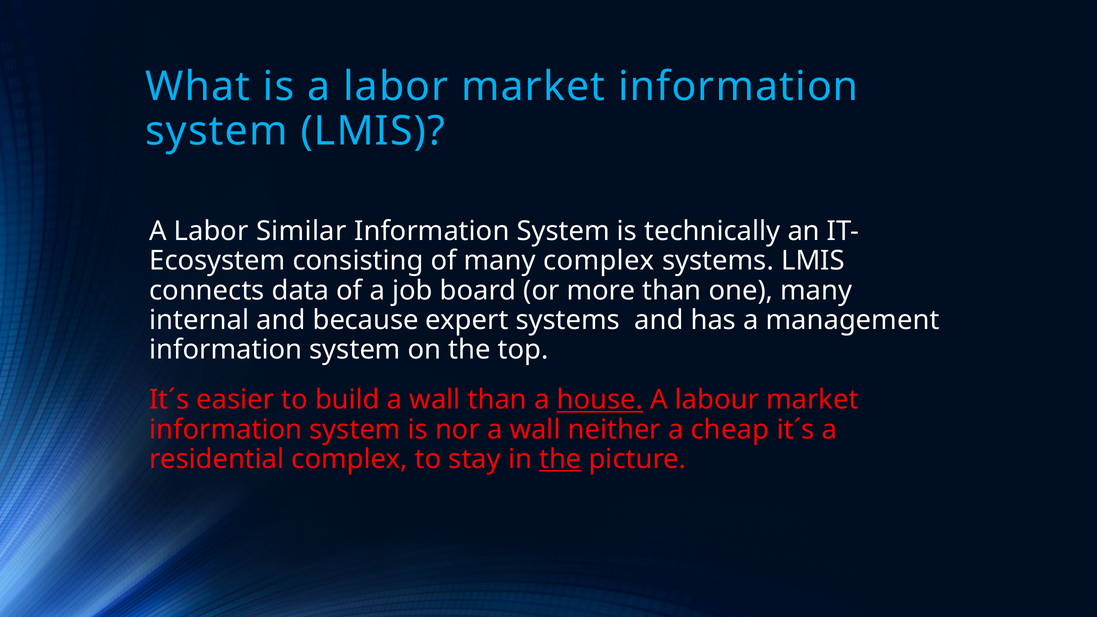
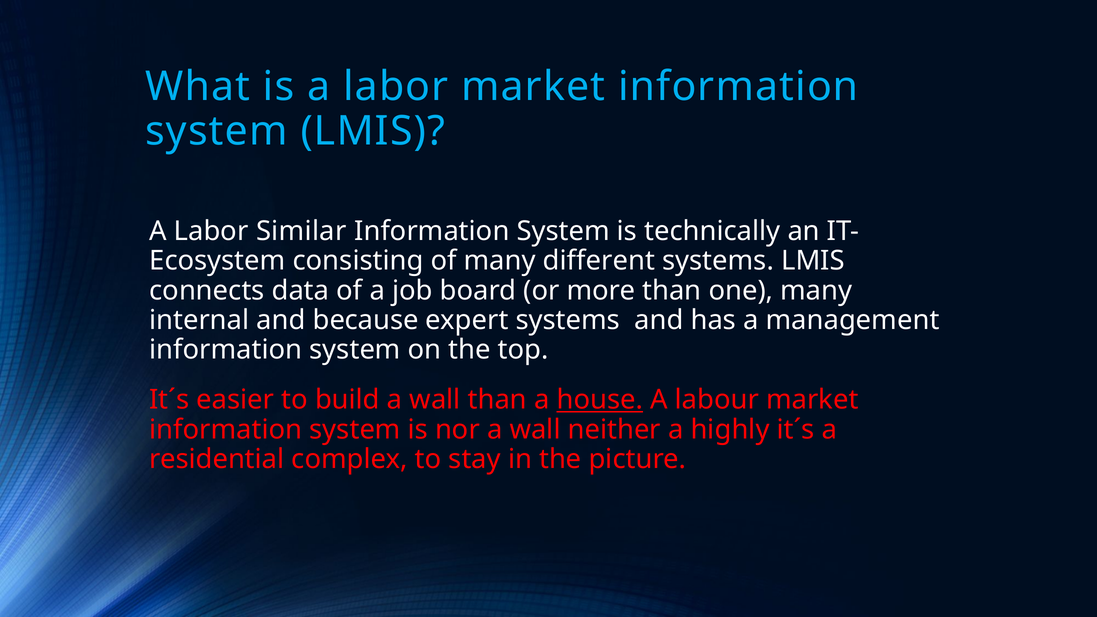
many complex: complex -> different
cheap: cheap -> highly
the at (560, 459) underline: present -> none
